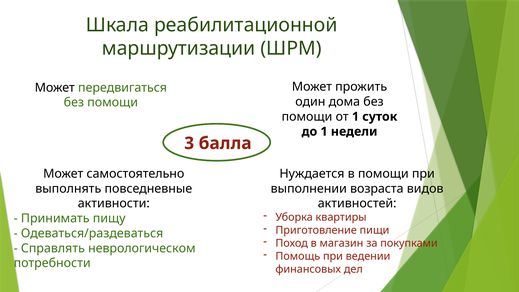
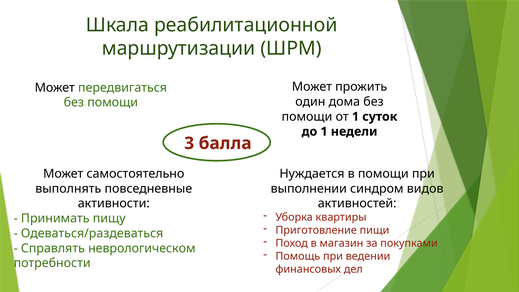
возраста: возраста -> синдром
